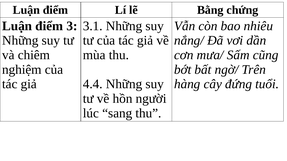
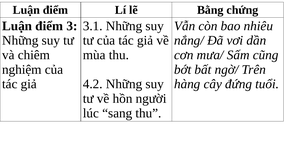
4.4: 4.4 -> 4.2
